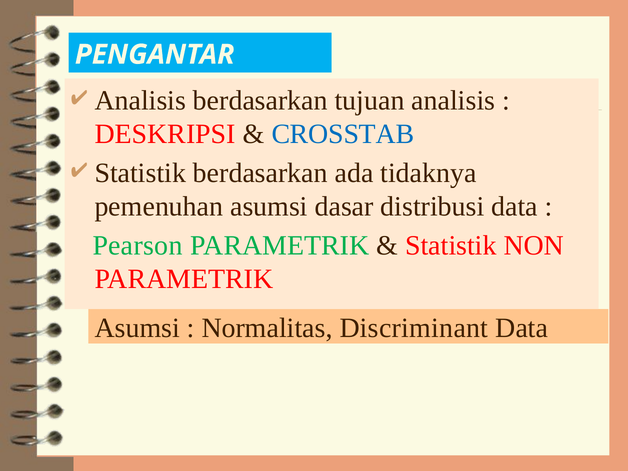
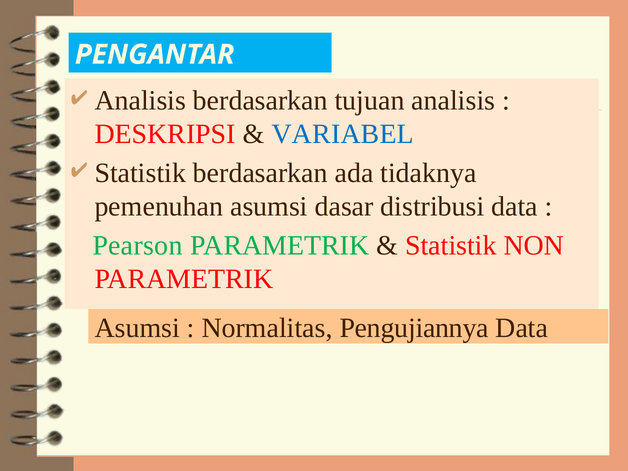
CROSSTAB: CROSSTAB -> VARIABEL
Discriminant: Discriminant -> Pengujiannya
